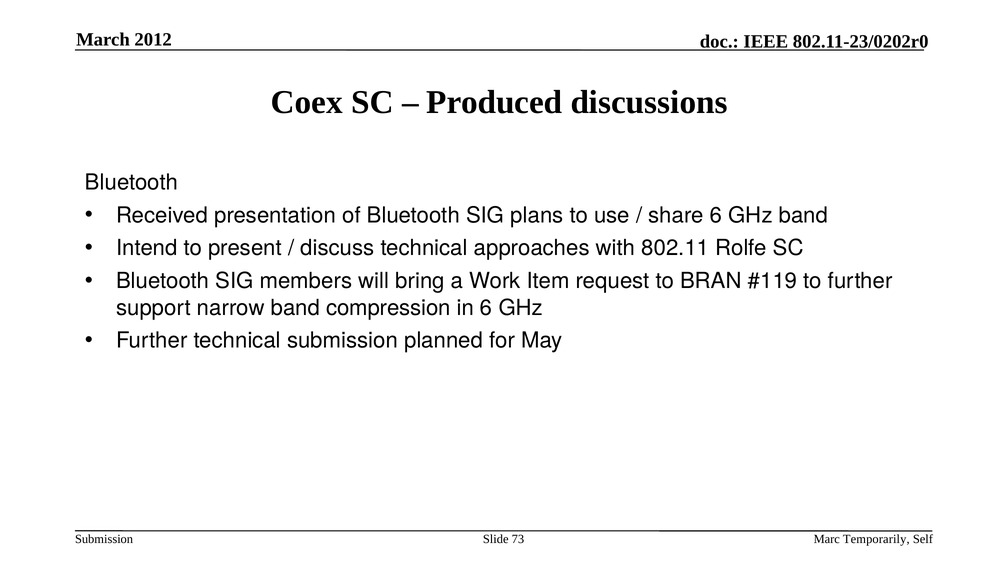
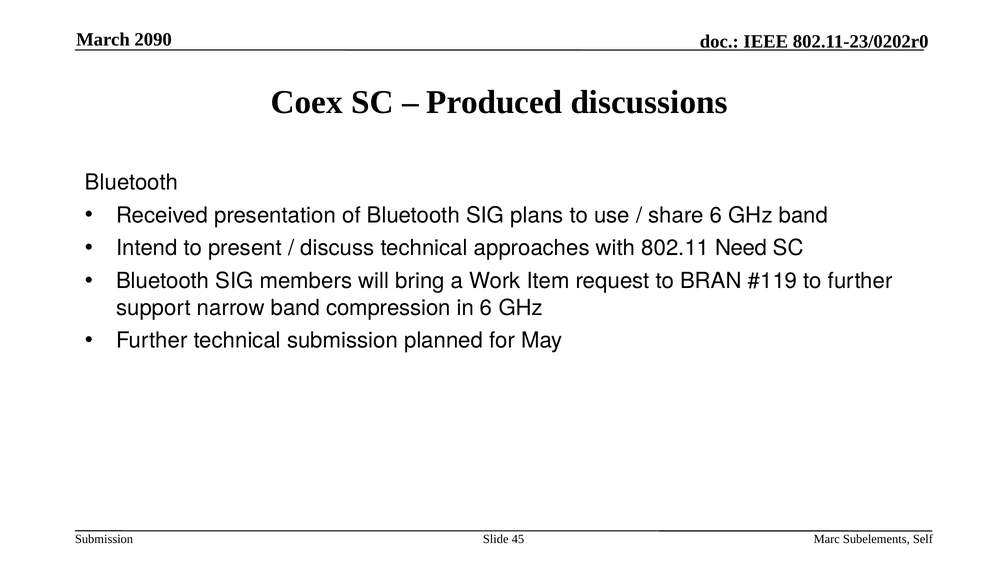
2012: 2012 -> 2090
Rolfe: Rolfe -> Need
73: 73 -> 45
Temporarily: Temporarily -> Subelements
